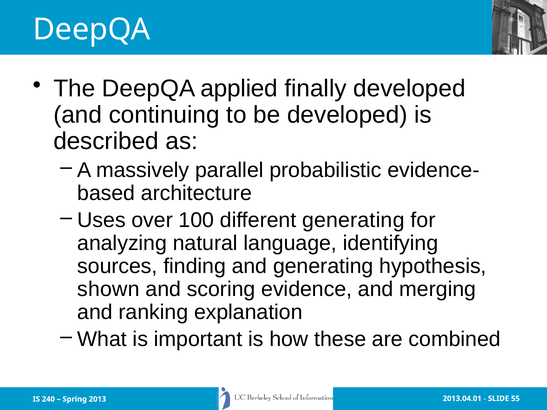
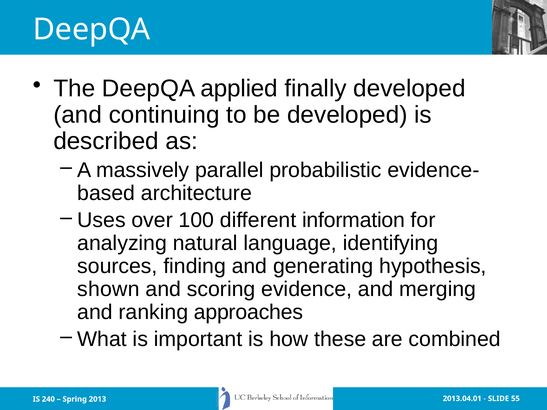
different generating: generating -> information
explanation: explanation -> approaches
